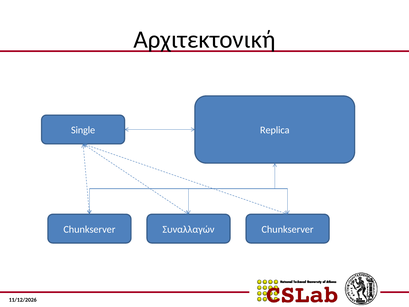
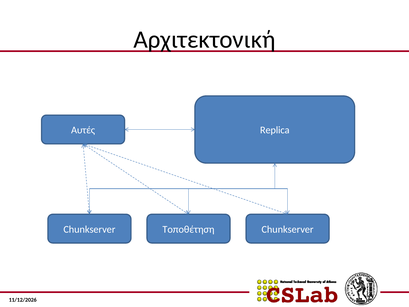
Single: Single -> Αυτές
Συναλλαγών: Συναλλαγών -> Τοποθέτηση
